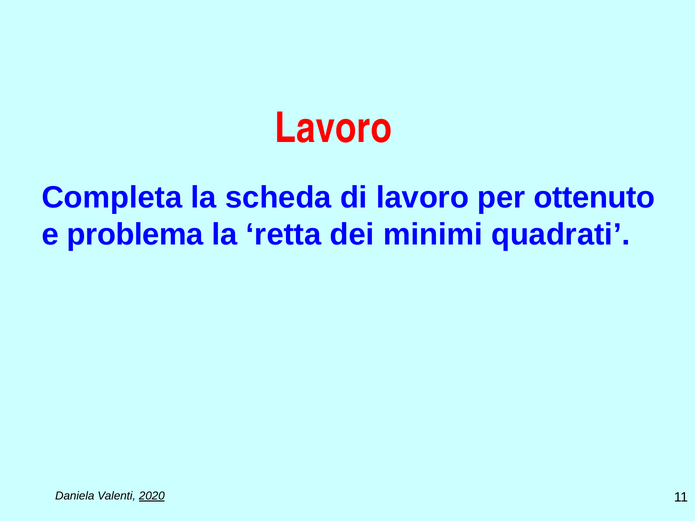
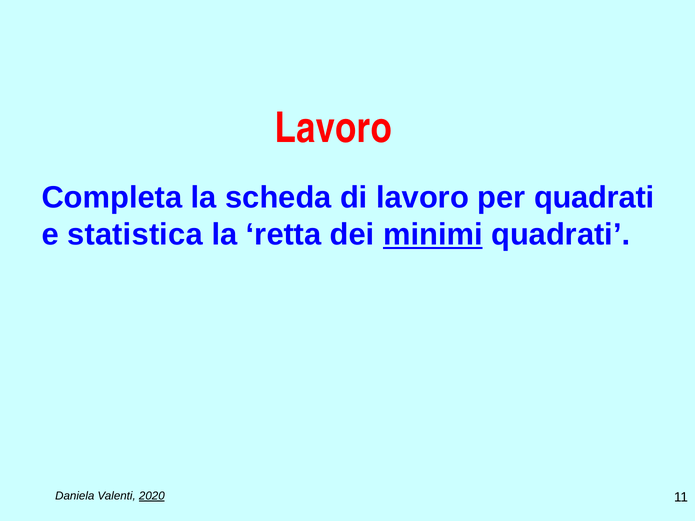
per ottenuto: ottenuto -> quadrati
problema: problema -> statistica
minimi underline: none -> present
